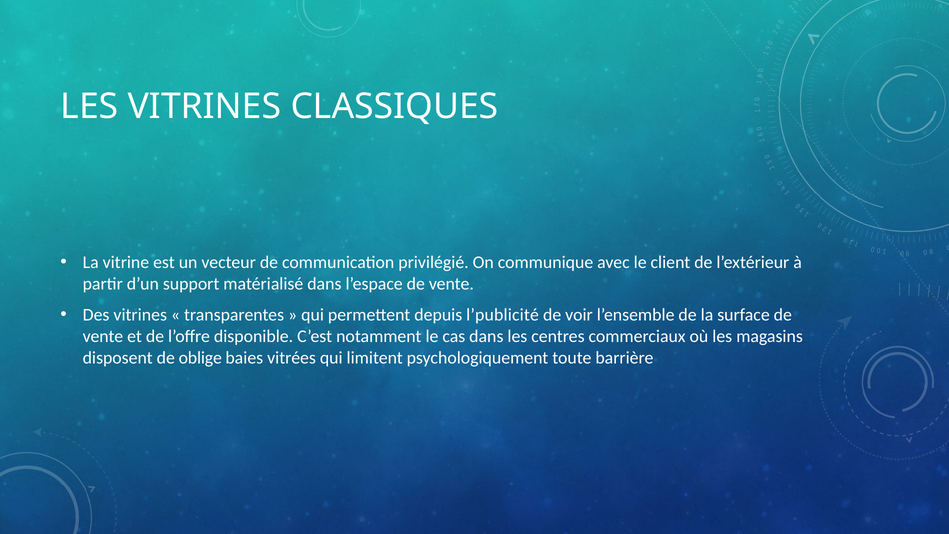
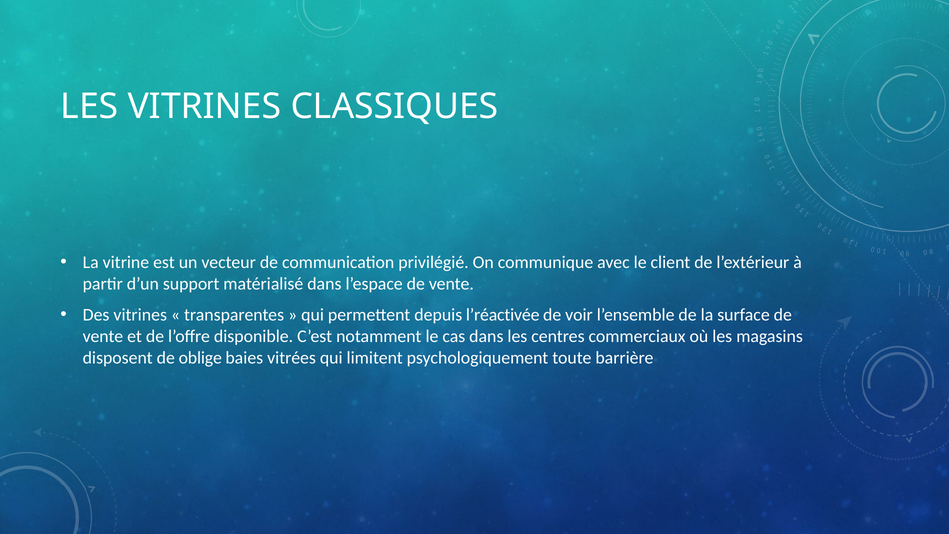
l’publicité: l’publicité -> l’réactivée
